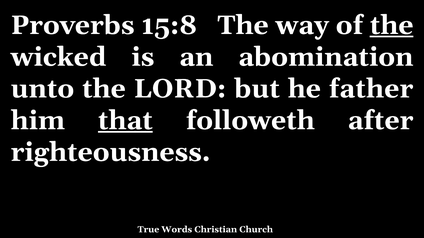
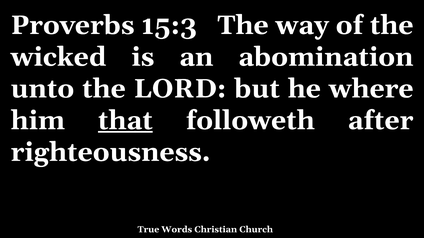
15:8: 15:8 -> 15:3
the at (392, 25) underline: present -> none
father: father -> where
